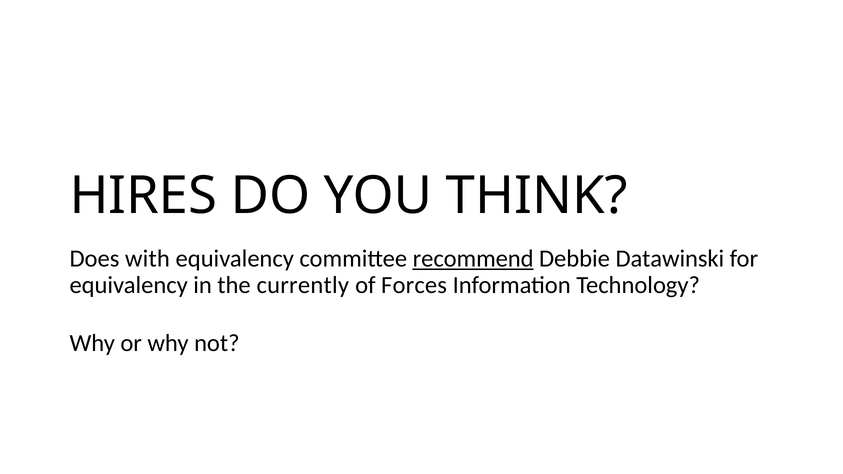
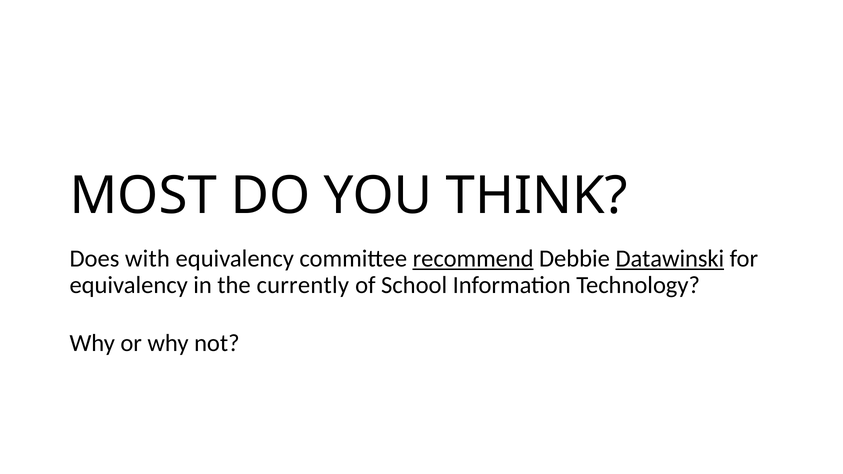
HIRES: HIRES -> MOST
Datawinski underline: none -> present
Forces: Forces -> School
